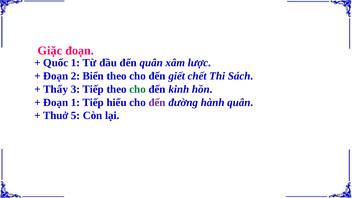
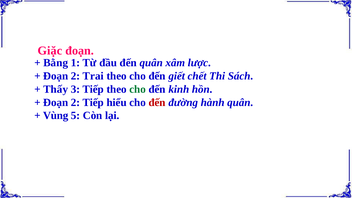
Quốc: Quốc -> Bằng
Biển: Biển -> Trai
1 at (76, 102): 1 -> 2
đến at (157, 102) colour: purple -> red
Thuở: Thuở -> Vùng
